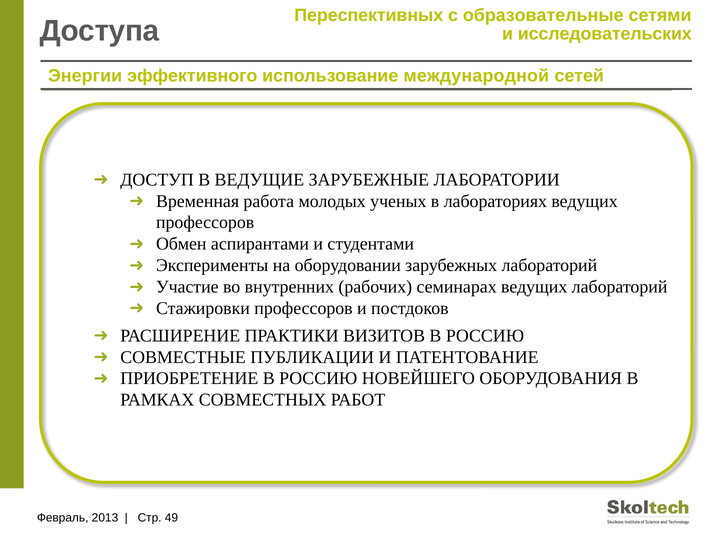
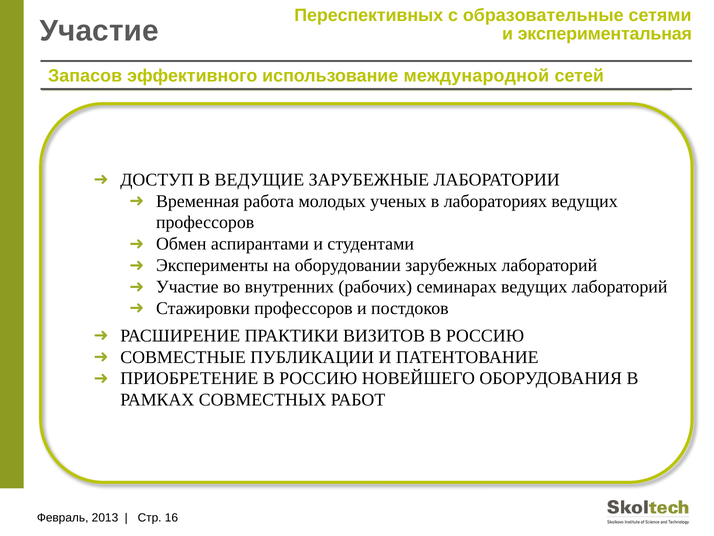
Доступа at (99, 31): Доступа -> Участие
исследовательских: исследовательских -> экспериментальная
Энергии: Энергии -> Запасов
49: 49 -> 16
